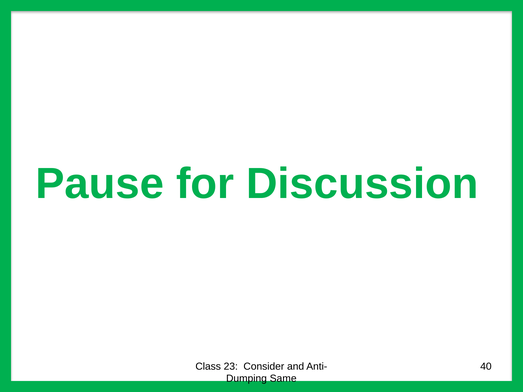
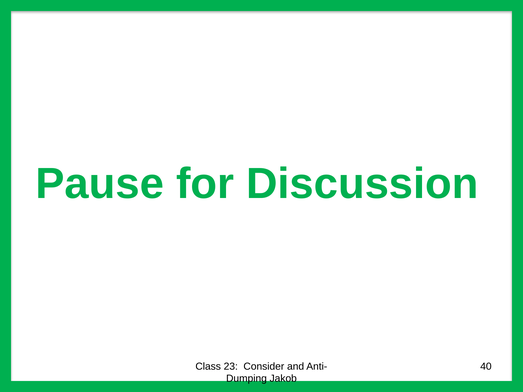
Same: Same -> Jakob
